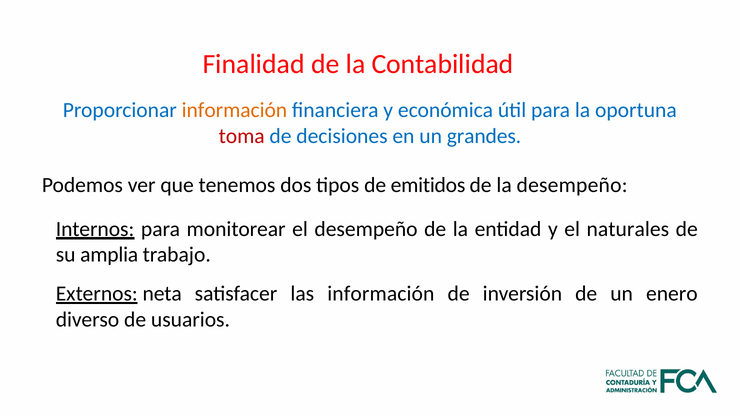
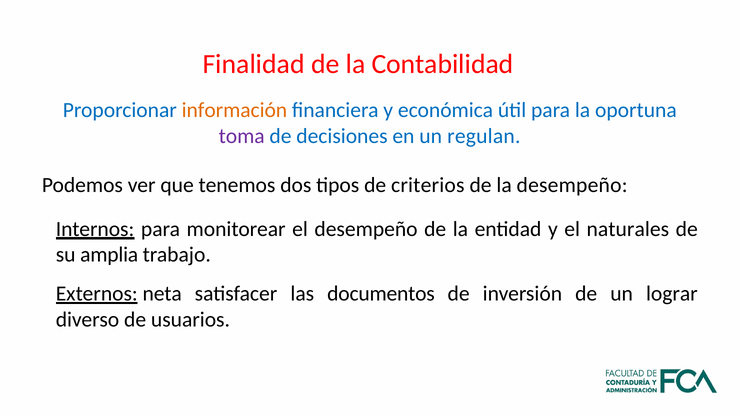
toma colour: red -> purple
grandes: grandes -> regulan
emitidos: emitidos -> criterios
las información: información -> documentos
enero: enero -> lograr
